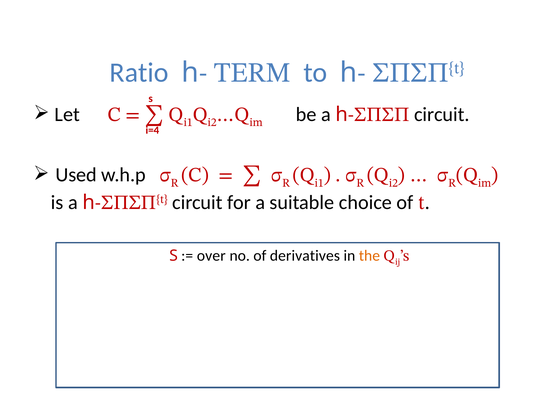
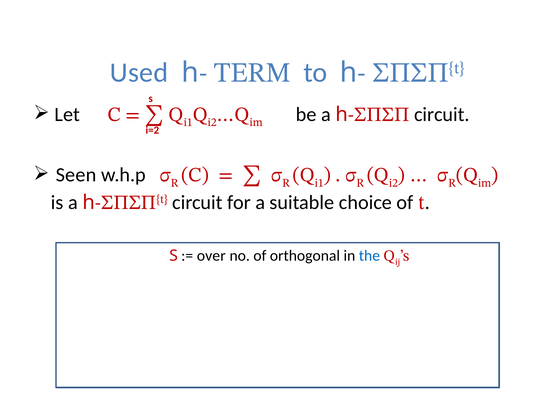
Ratio: Ratio -> Used
i=4: i=4 -> i=2
Used: Used -> Seen
derivatives: derivatives -> orthogonal
the colour: orange -> blue
